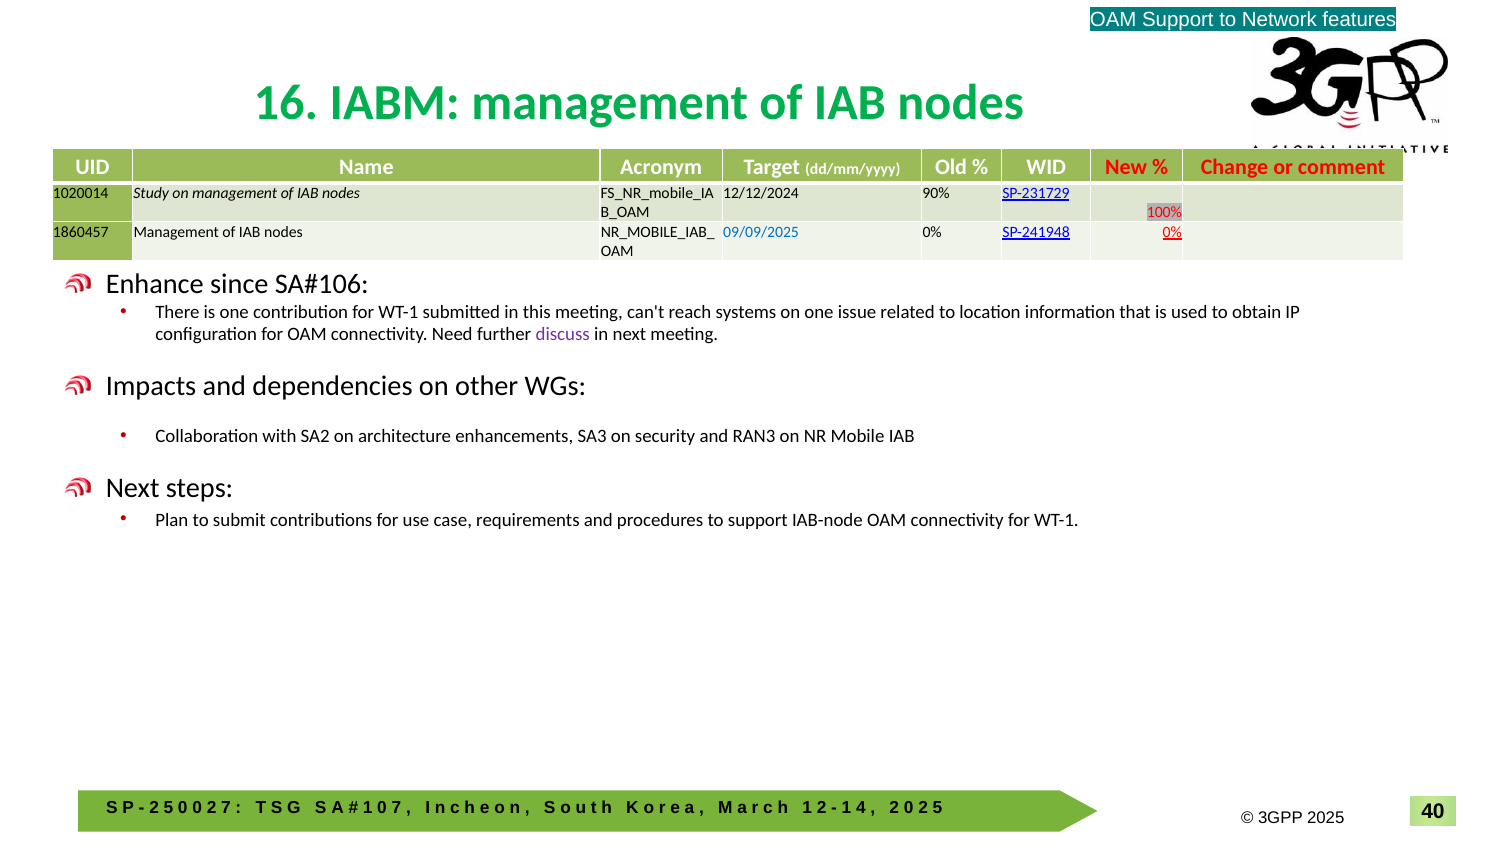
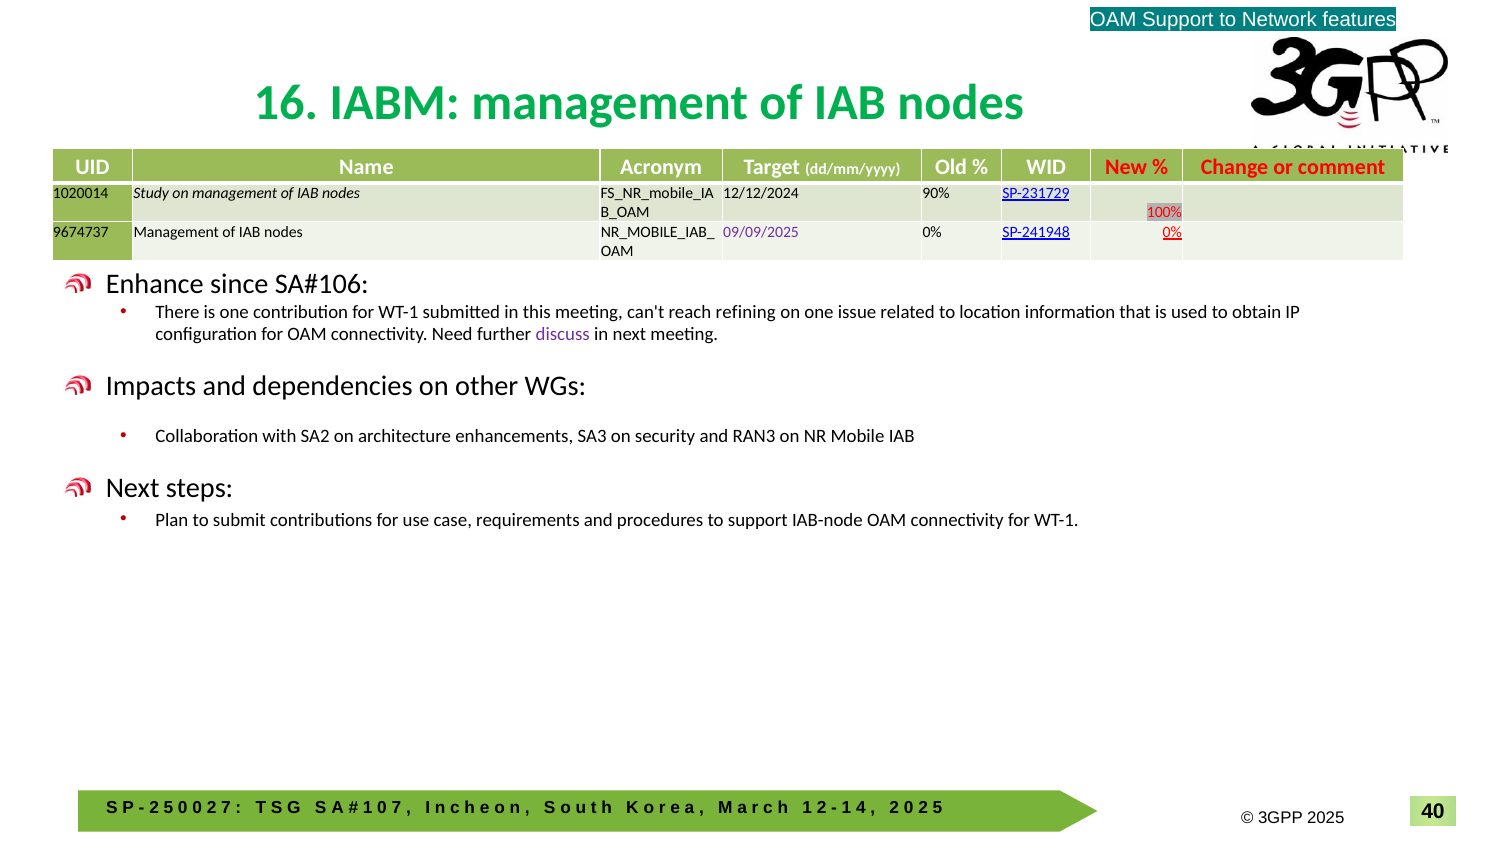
1860457: 1860457 -> 9674737
09/09/2025 colour: blue -> purple
systems: systems -> refining
